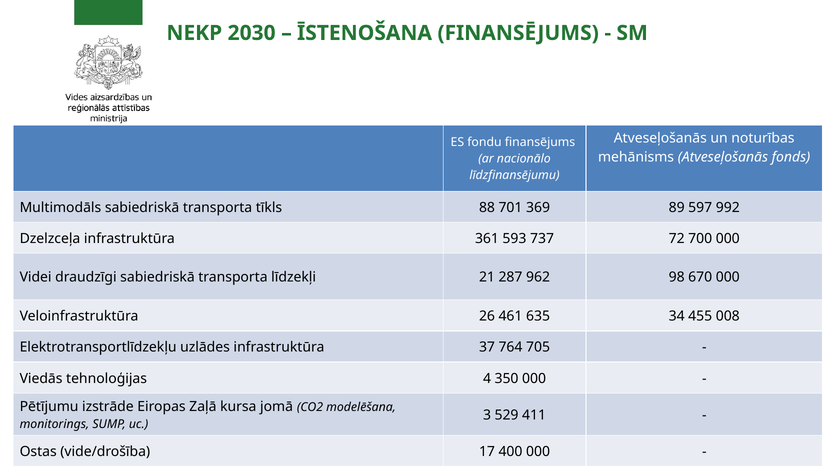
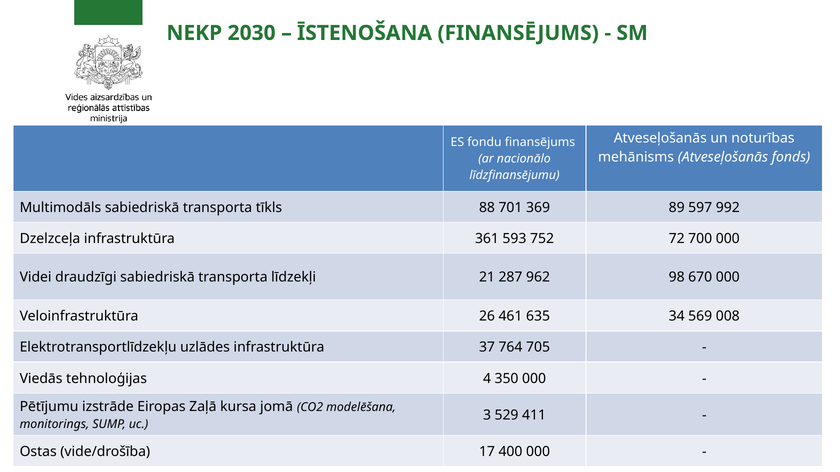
737: 737 -> 752
455: 455 -> 569
